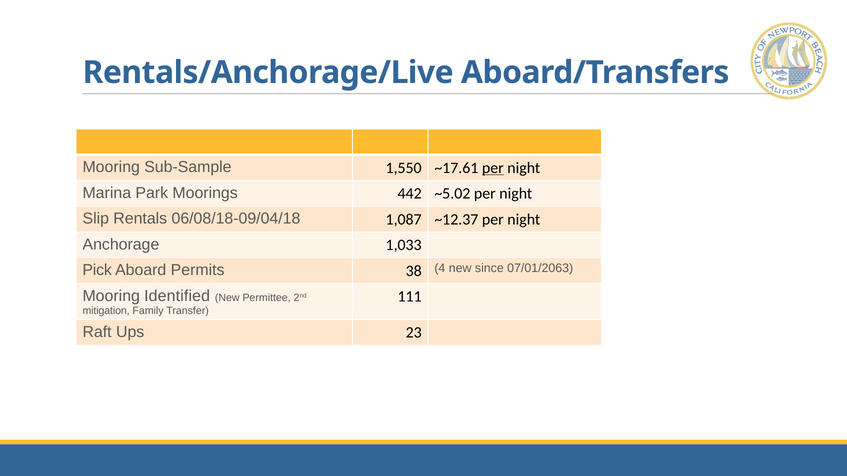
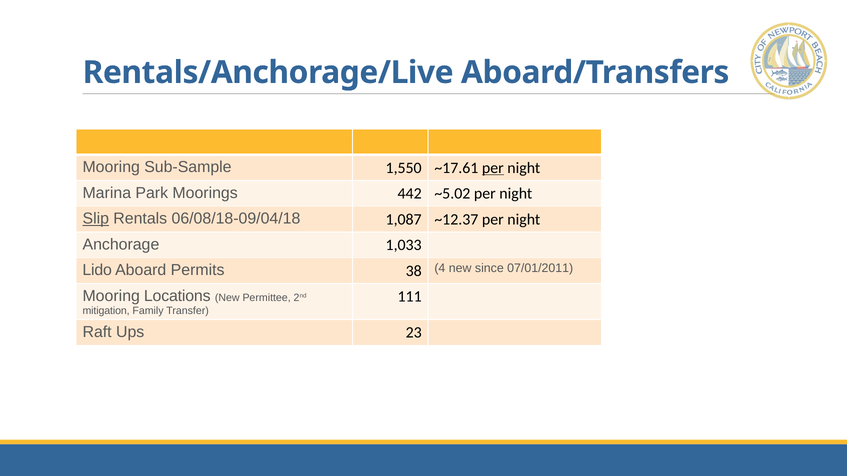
Slip underline: none -> present
Pick: Pick -> Lido
07/01/2063: 07/01/2063 -> 07/01/2011
Identified: Identified -> Locations
